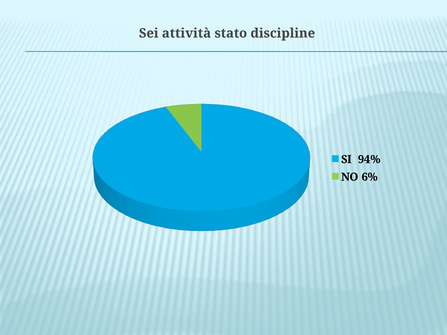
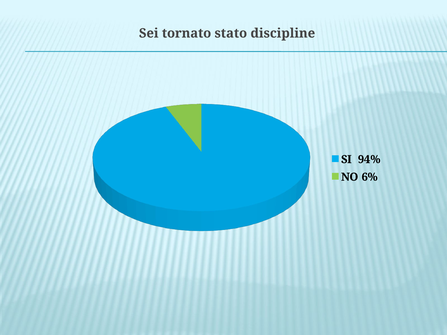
attività: attività -> tornato
